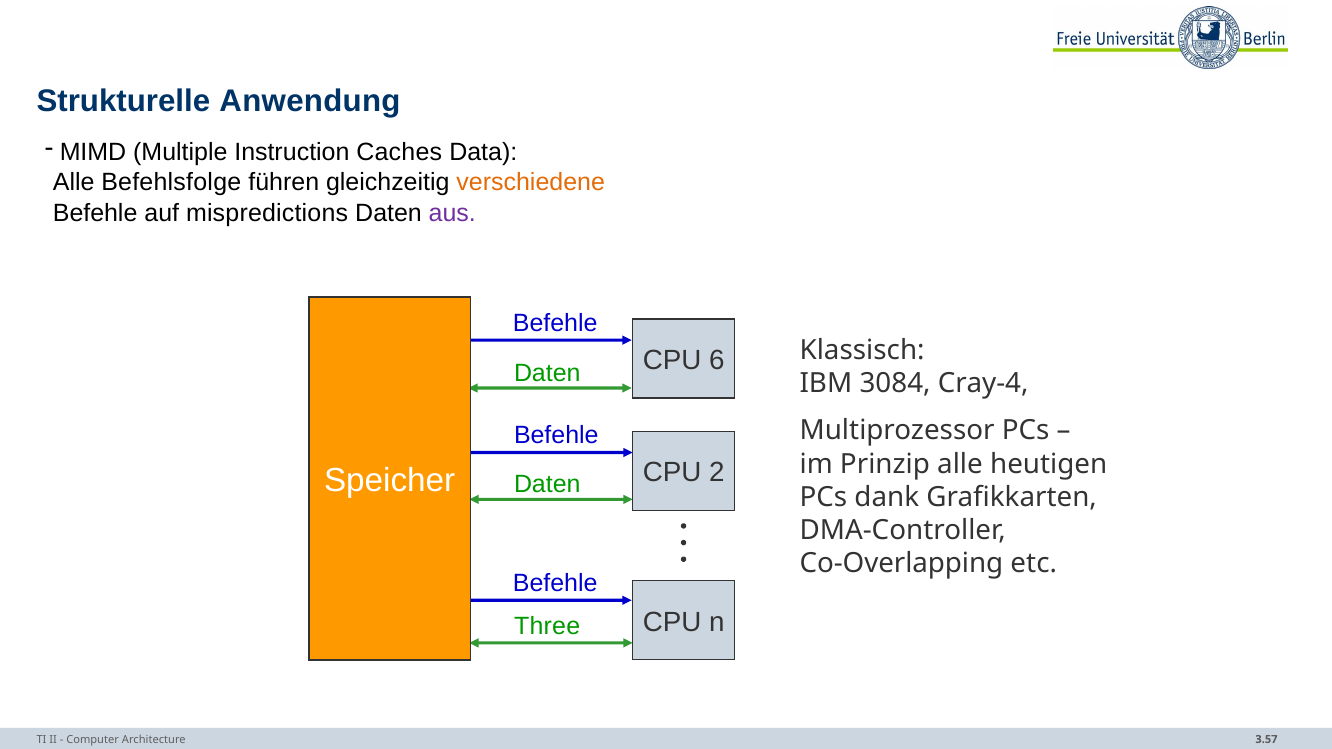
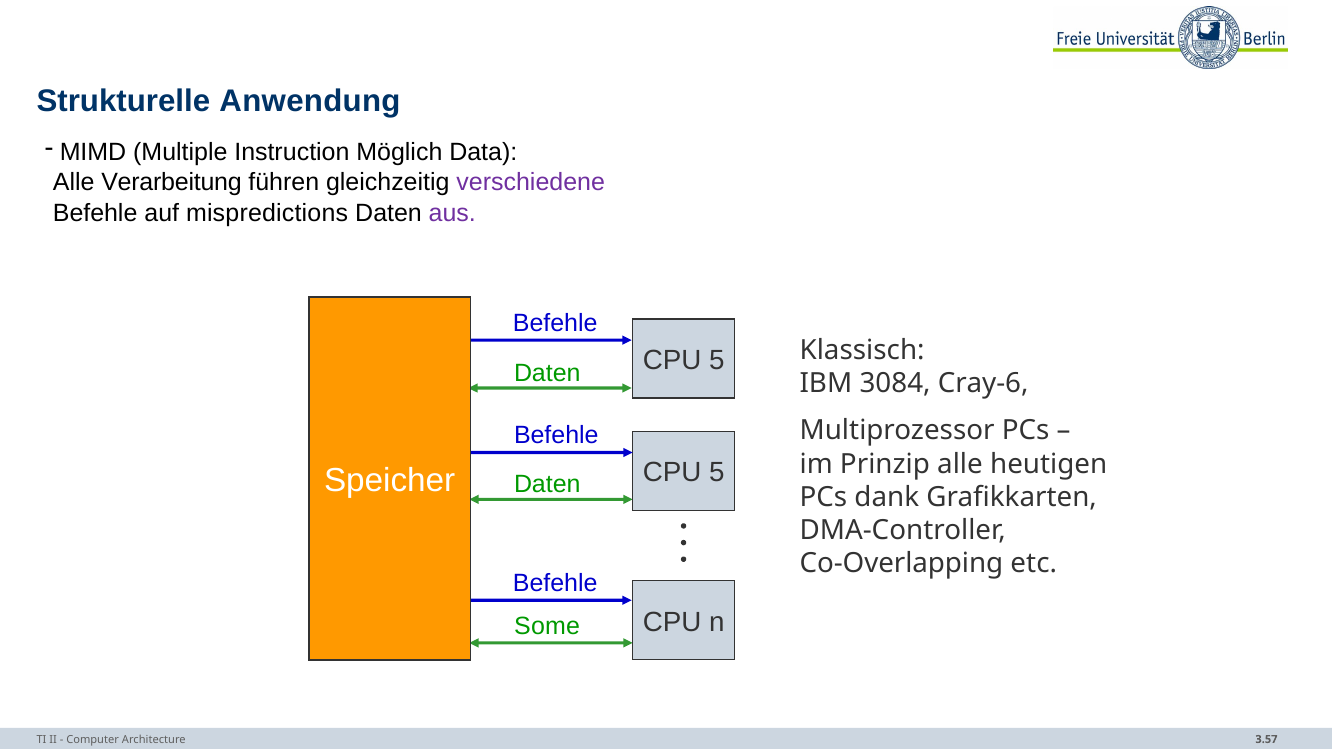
Caches: Caches -> Möglich
Befehlsfolge: Befehlsfolge -> Verarbeitung
verschiedene colour: orange -> purple
6 at (717, 360): 6 -> 5
Cray-4: Cray-4 -> Cray-6
2 at (717, 473): 2 -> 5
Three: Three -> Some
